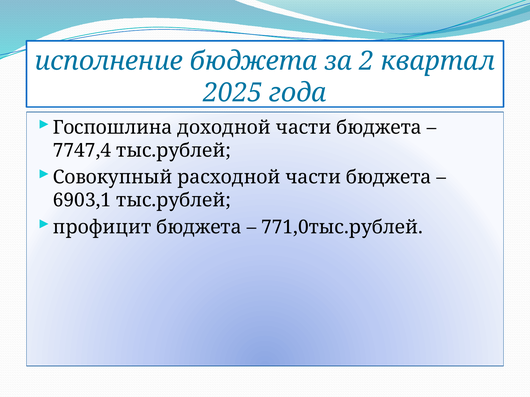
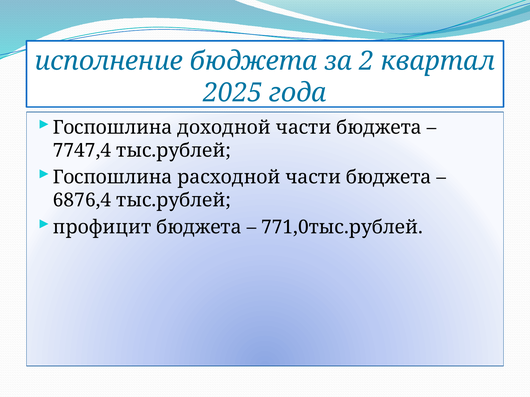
Совокупный at (113, 177): Совокупный -> Госпошлина
6903,1: 6903,1 -> 6876,4
